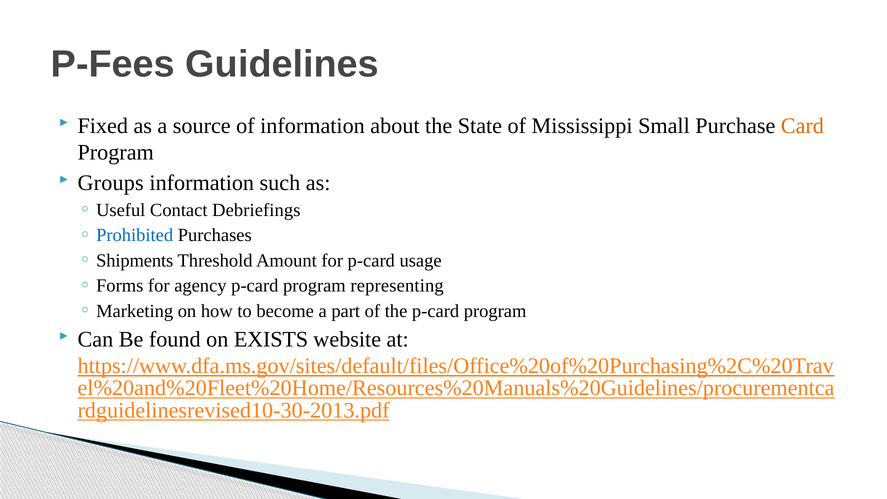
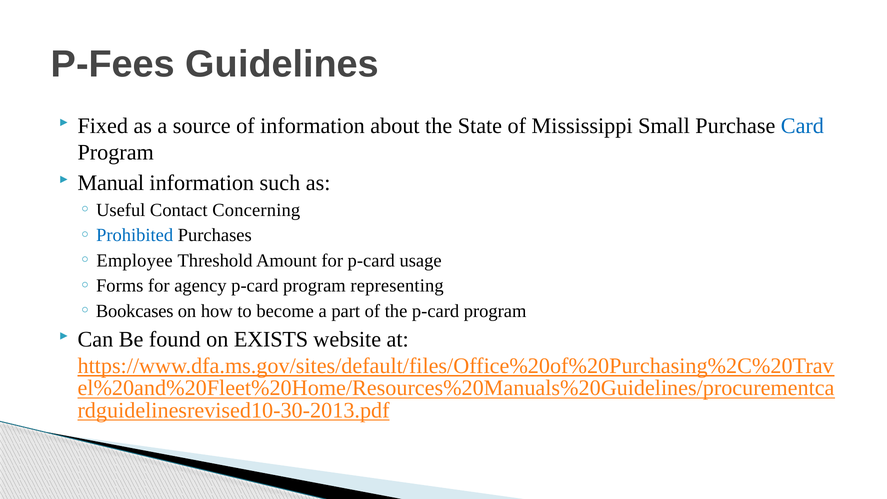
Card colour: orange -> blue
Groups: Groups -> Manual
Debriefings: Debriefings -> Concerning
Shipments: Shipments -> Employee
Marketing: Marketing -> Bookcases
